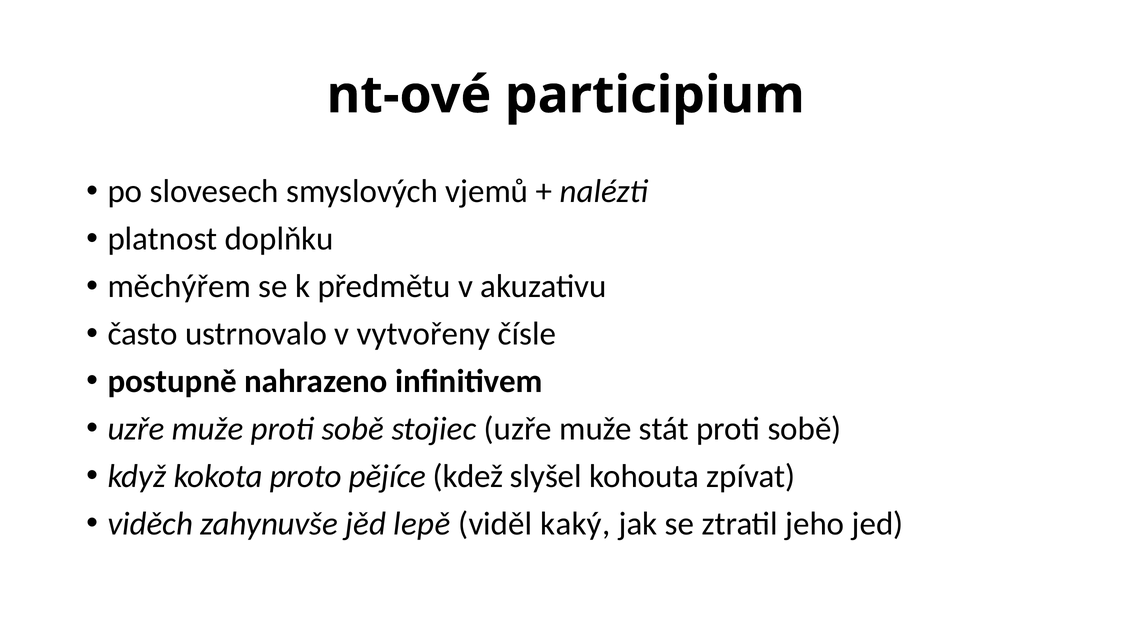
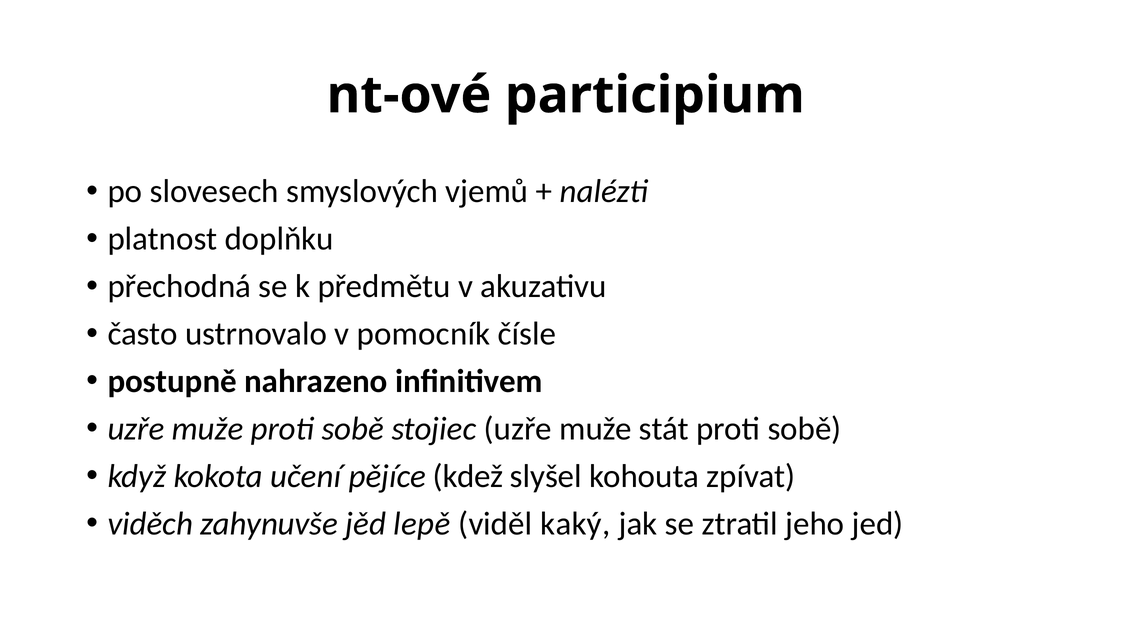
měchýřem: měchýřem -> přechodná
vytvořeny: vytvořeny -> pomocník
proto: proto -> učení
